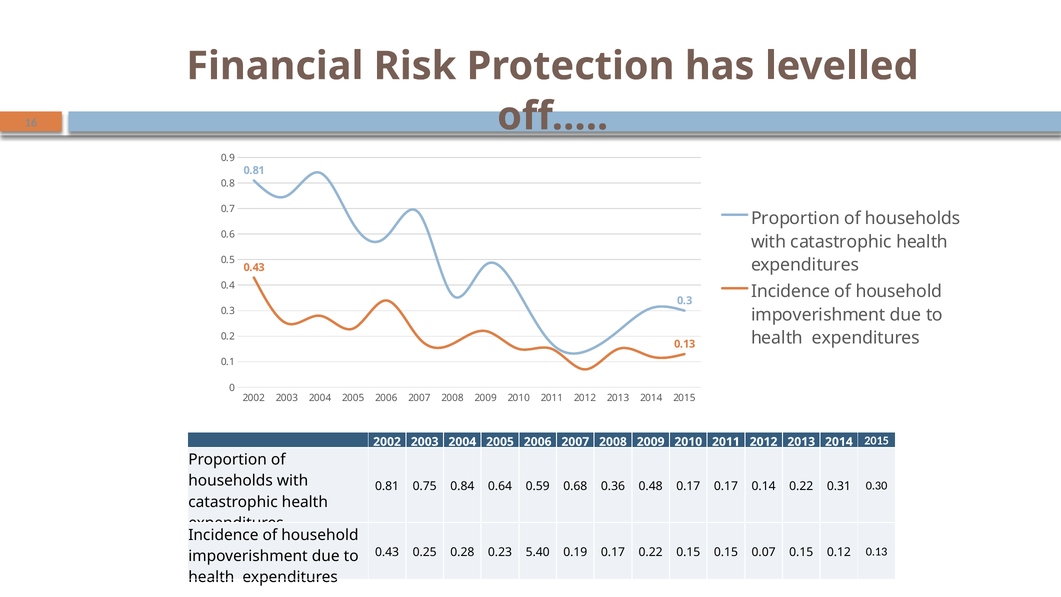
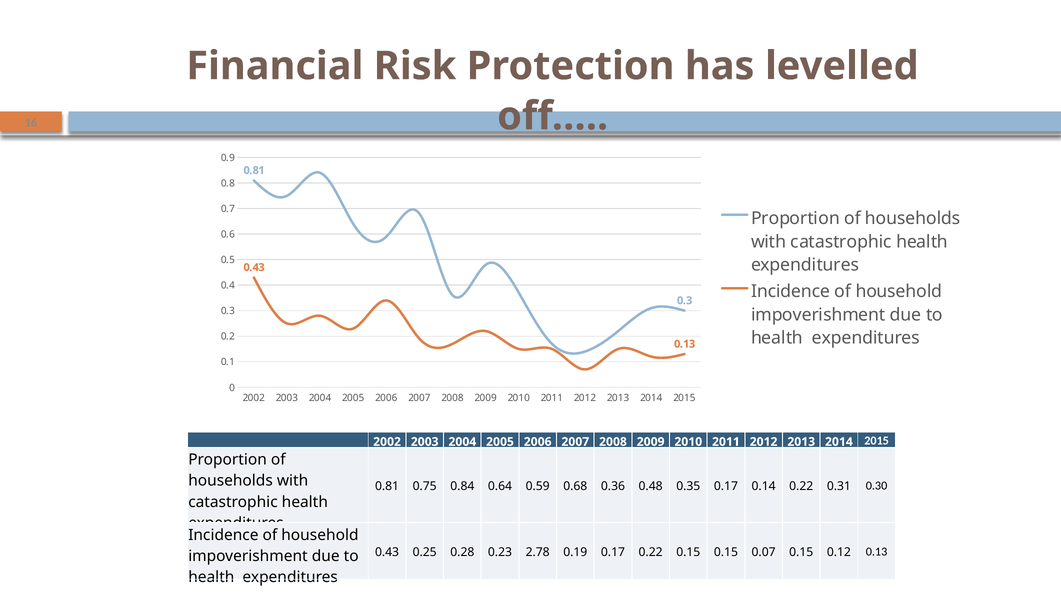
0.48 0.17: 0.17 -> 0.35
5.40: 5.40 -> 2.78
